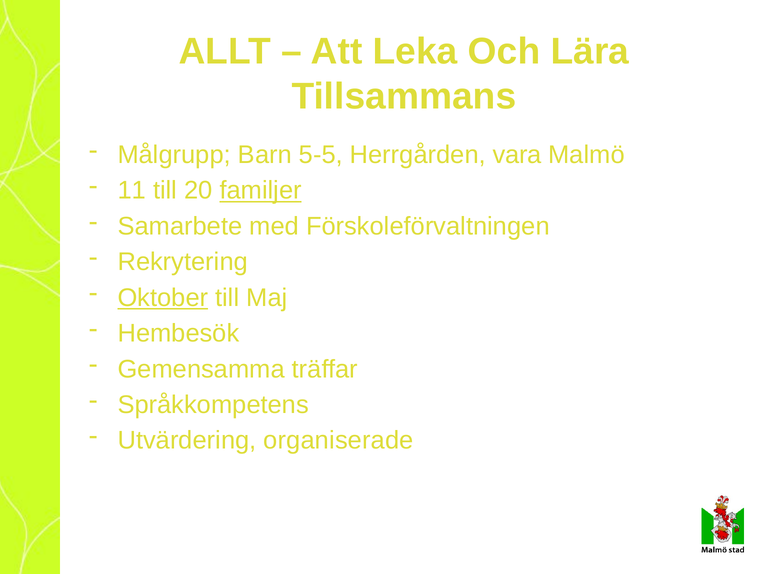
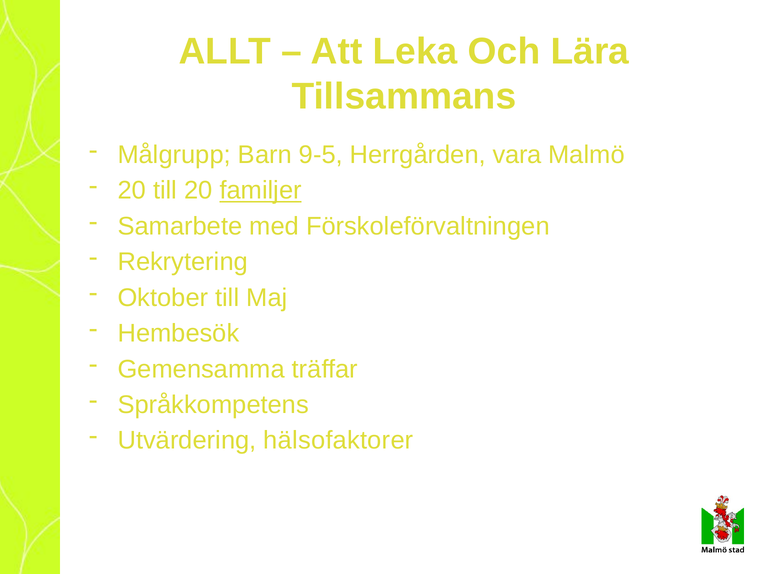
5-5: 5-5 -> 9-5
11 at (132, 190): 11 -> 20
Oktober underline: present -> none
organiserade: organiserade -> hälsofaktorer
